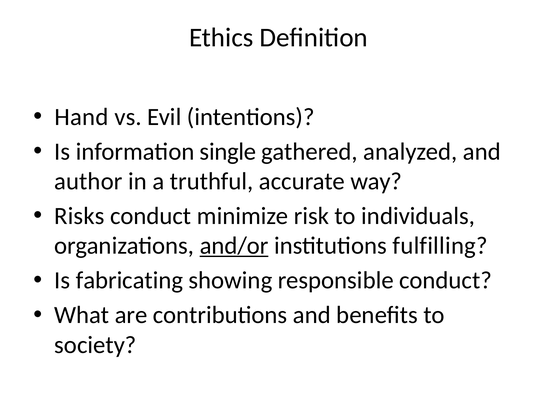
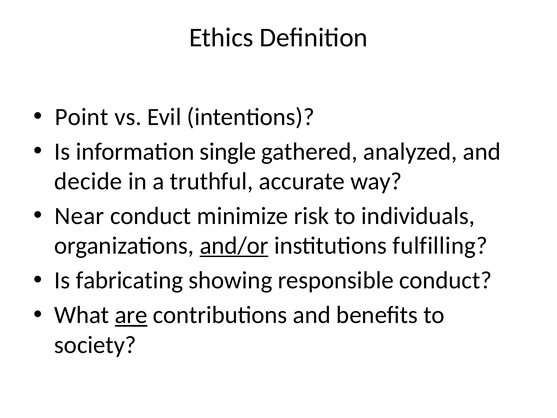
Hand: Hand -> Point
author: author -> decide
Risks: Risks -> Near
are underline: none -> present
